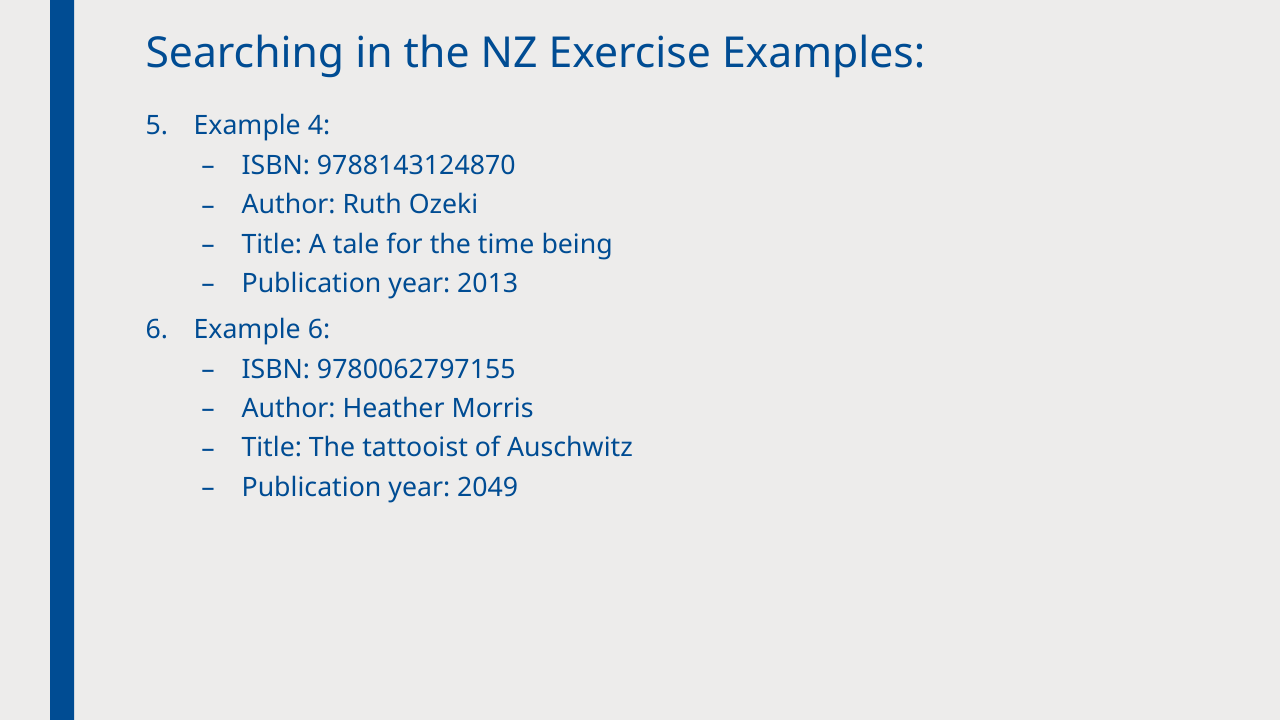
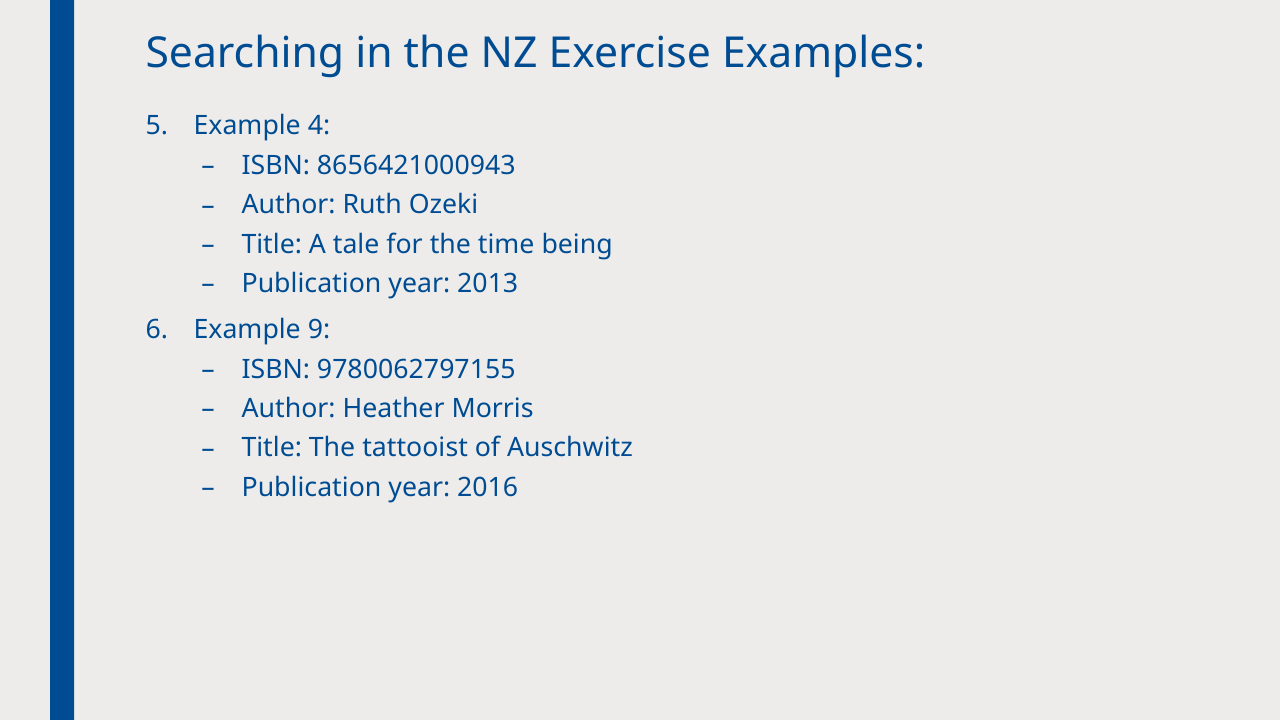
9788143124870: 9788143124870 -> 8656421000943
Example 6: 6 -> 9
2049: 2049 -> 2016
